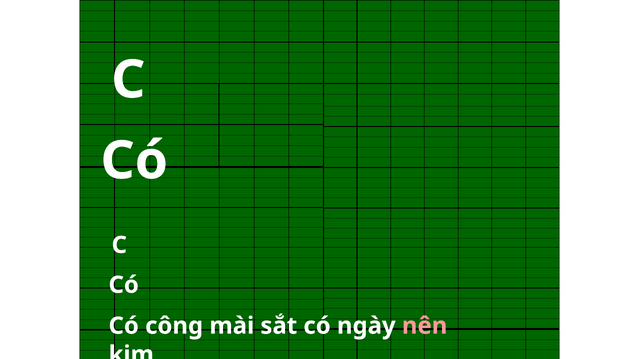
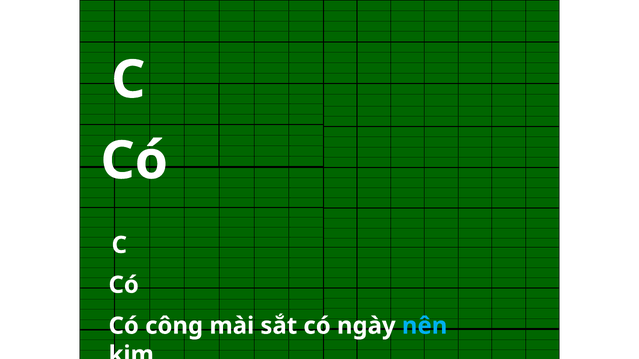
nên colour: pink -> light blue
